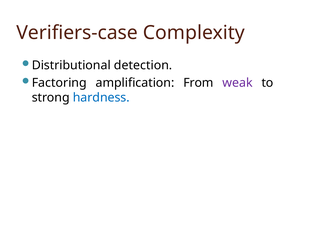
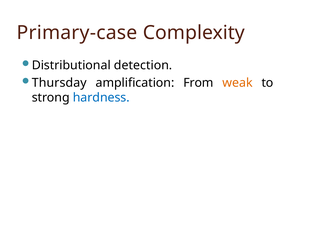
Verifiers-case: Verifiers-case -> Primary-case
Factoring: Factoring -> Thursday
weak colour: purple -> orange
